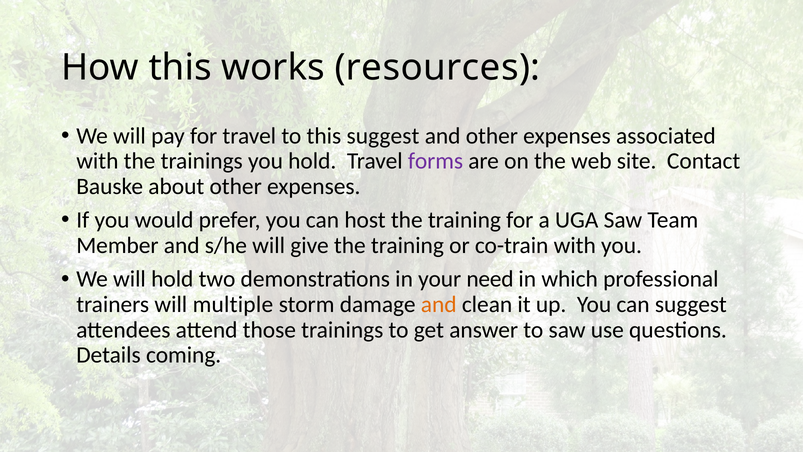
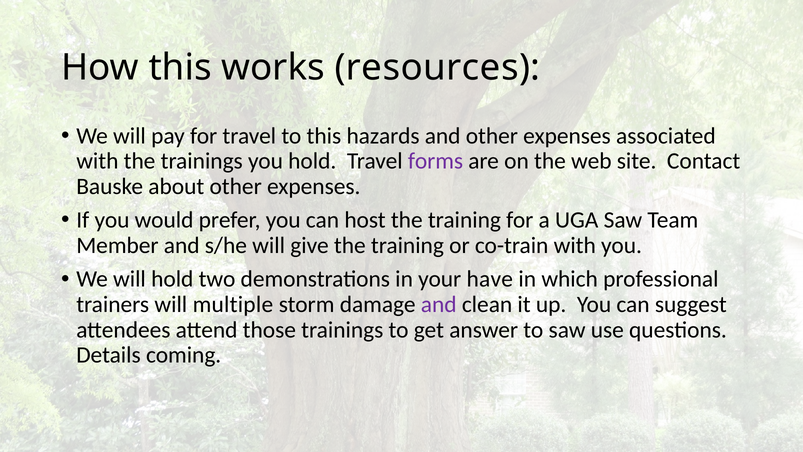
this suggest: suggest -> hazards
need: need -> have
and at (439, 304) colour: orange -> purple
